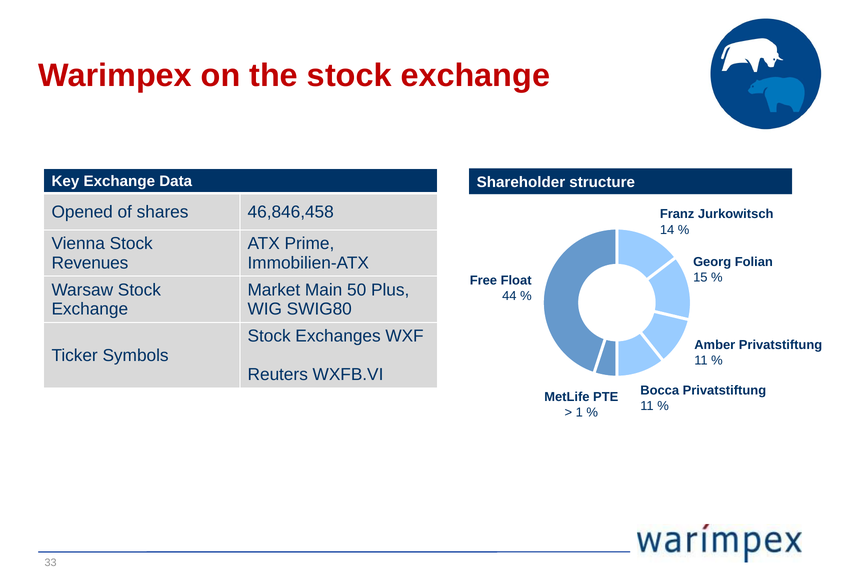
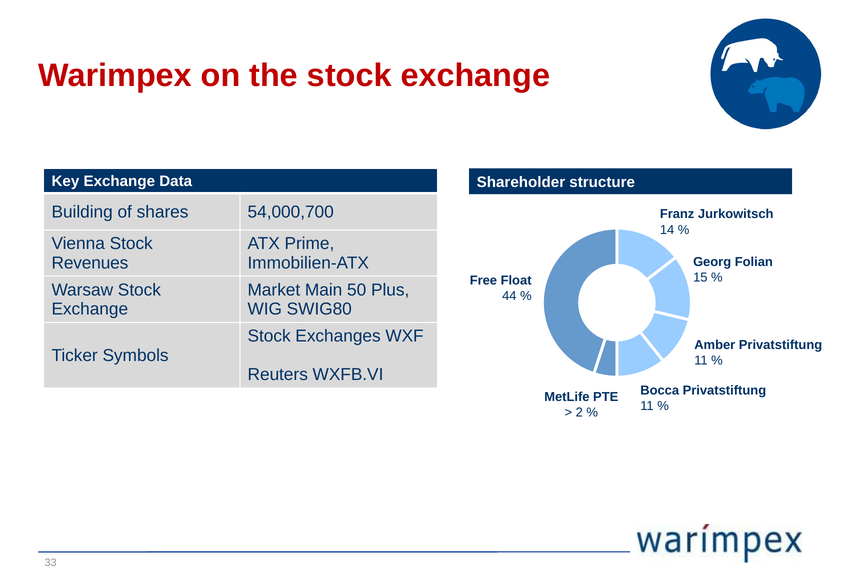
Opened: Opened -> Building
46,846,458: 46,846,458 -> 54,000,700
1: 1 -> 2
